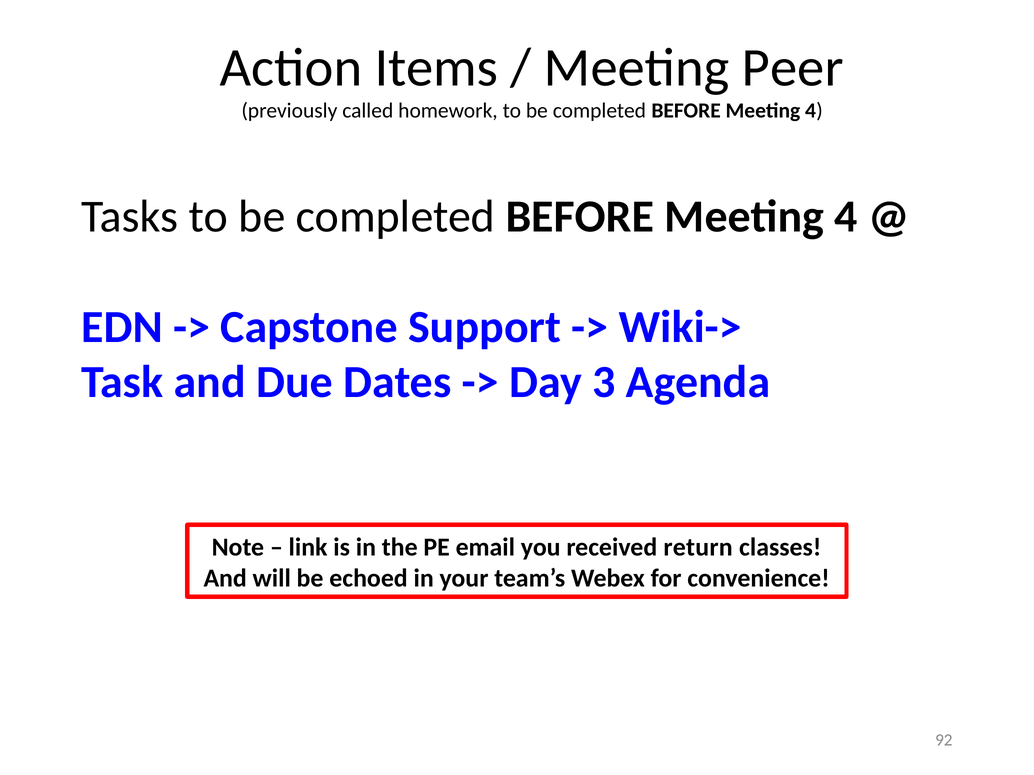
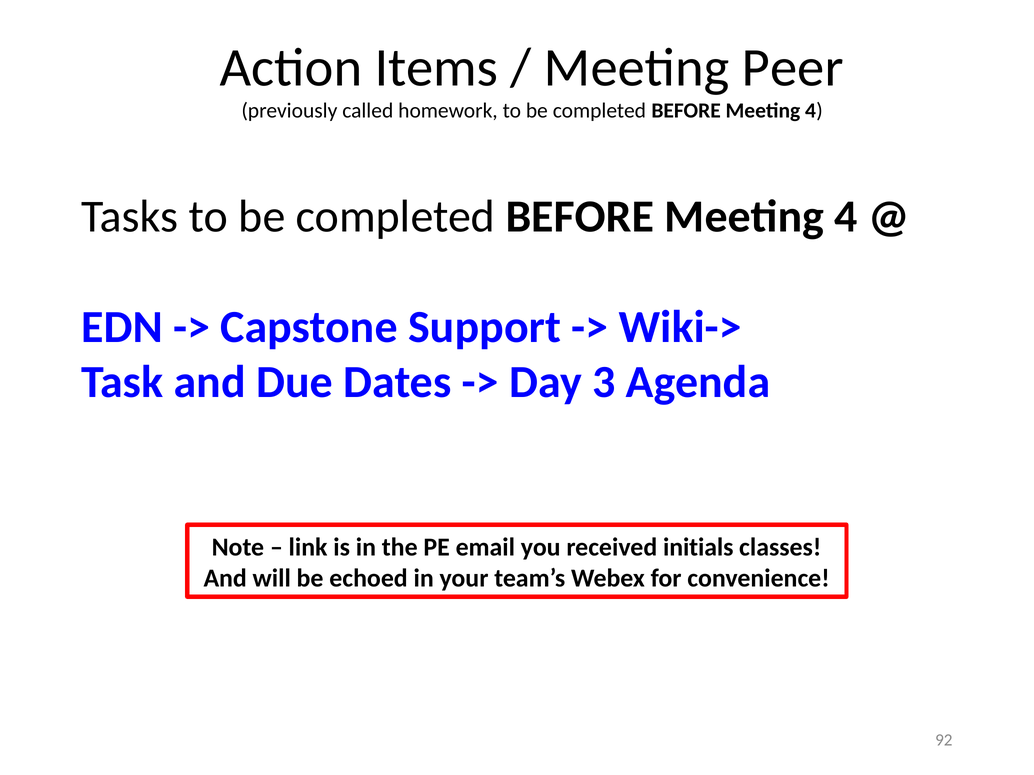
return: return -> initials
